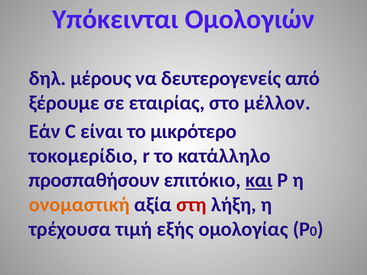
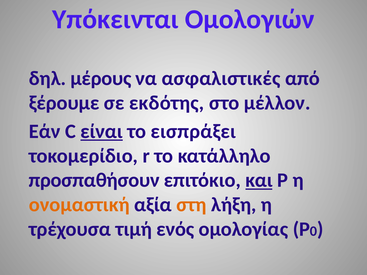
δευτερογενείς: δευτερογενείς -> ασφαλιστικές
εταιρίας: εταιρίας -> εκδότης
είναι underline: none -> present
μικρότερο: μικρότερο -> εισπράξει
στη colour: red -> orange
εξής: εξής -> ενός
